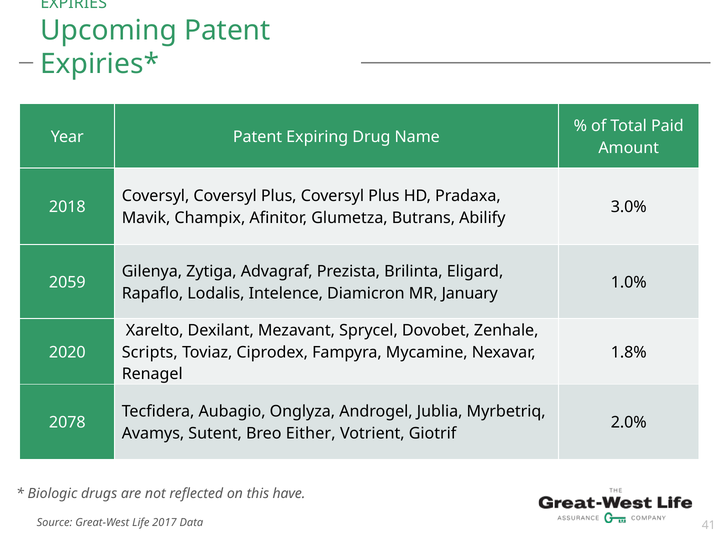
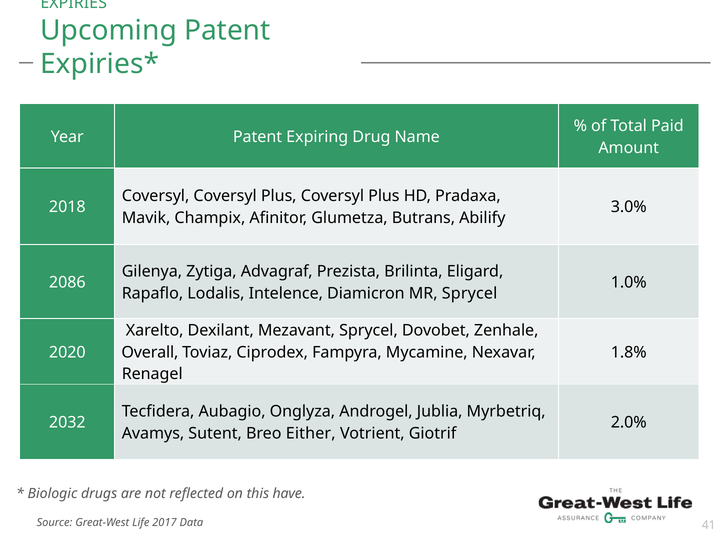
2059: 2059 -> 2086
MR January: January -> Sprycel
Scripts: Scripts -> Overall
2078: 2078 -> 2032
